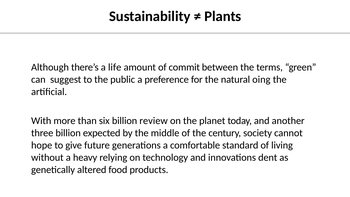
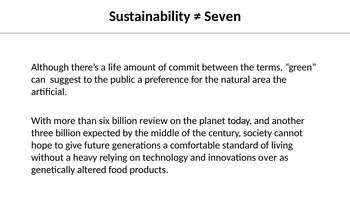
Plants: Plants -> Seven
oing: oing -> area
dent: dent -> over
